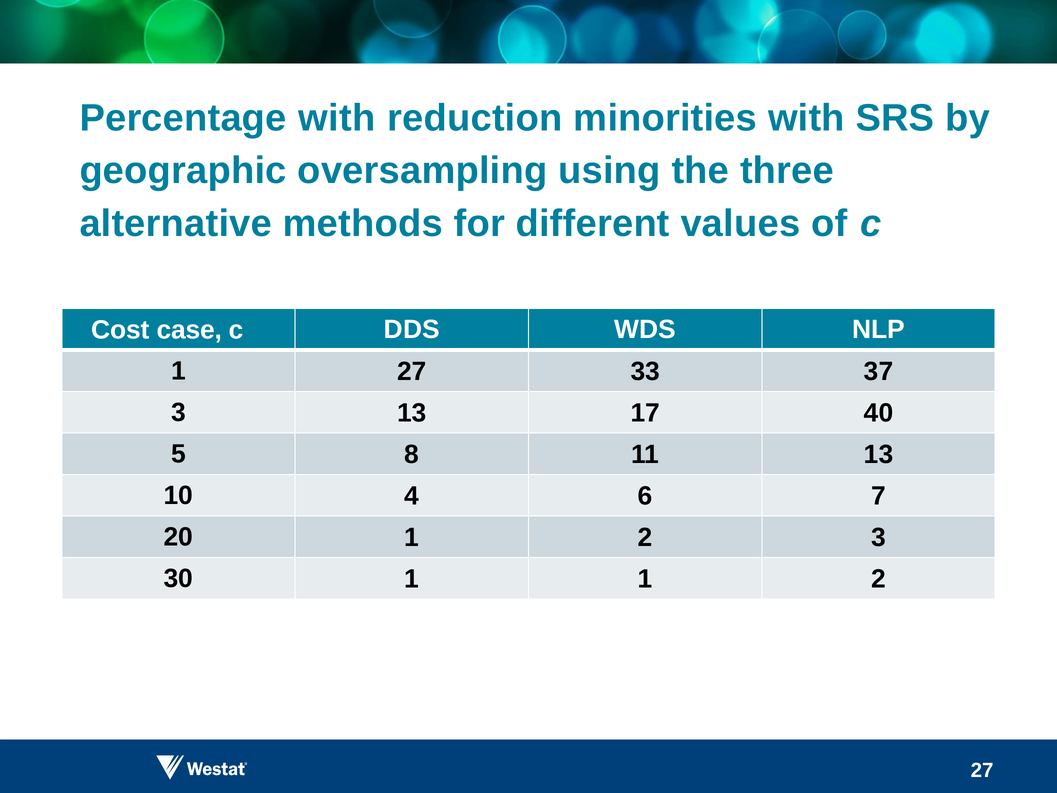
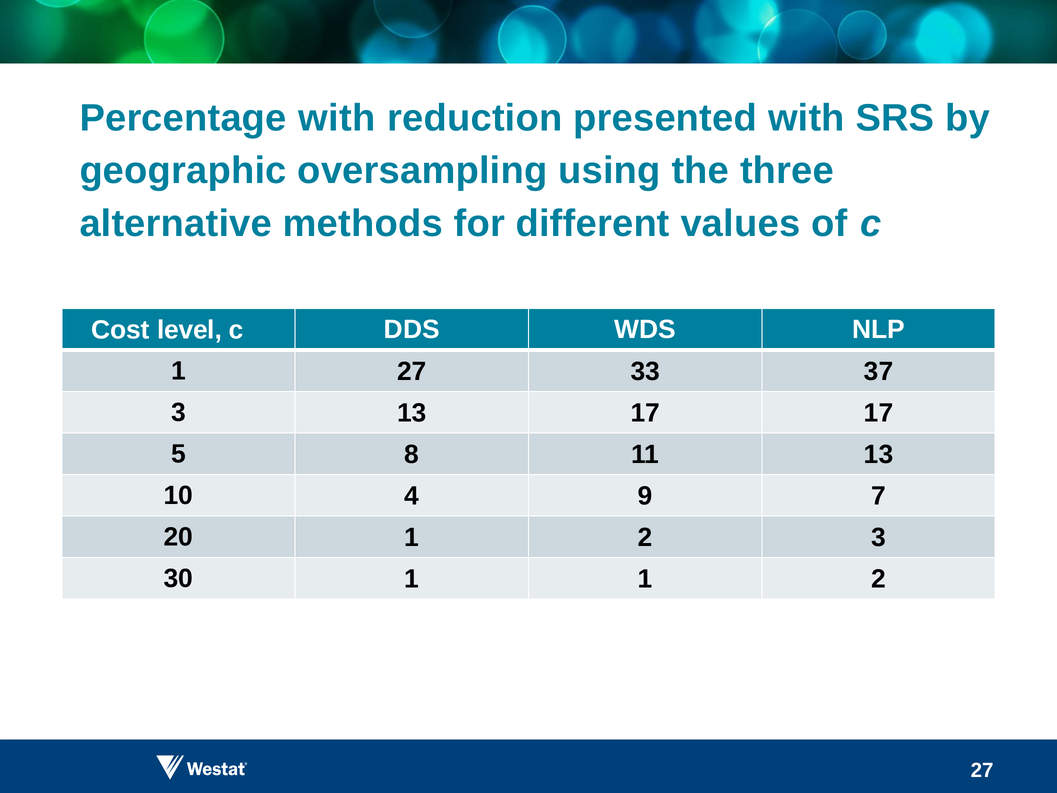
minorities: minorities -> presented
case: case -> level
17 40: 40 -> 17
6: 6 -> 9
